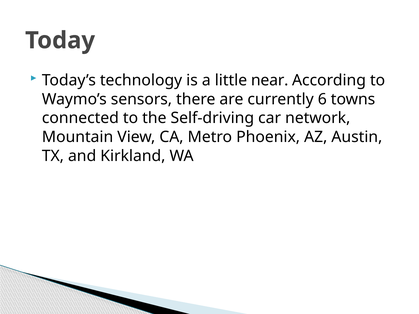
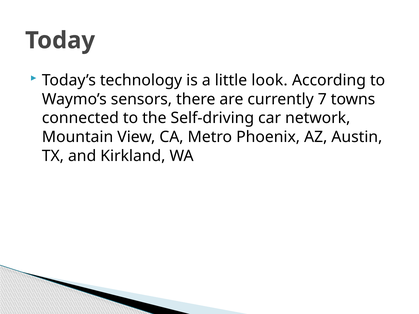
near: near -> look
6: 6 -> 7
